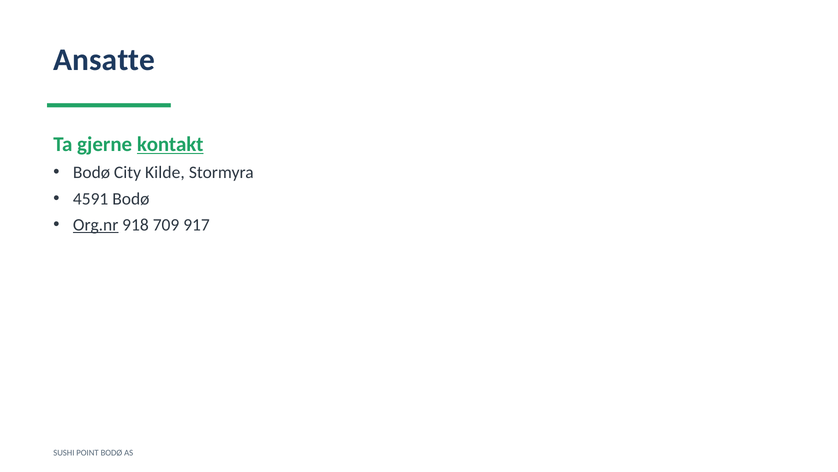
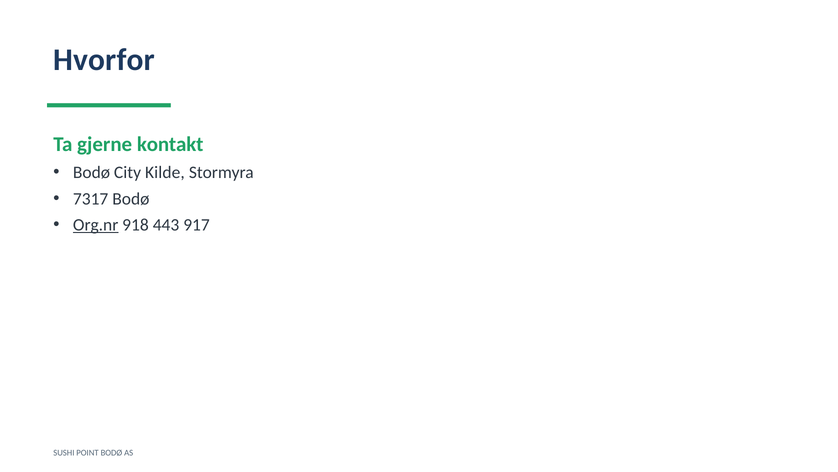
Ansatte: Ansatte -> Hvorfor
kontakt underline: present -> none
4591: 4591 -> 7317
709: 709 -> 443
